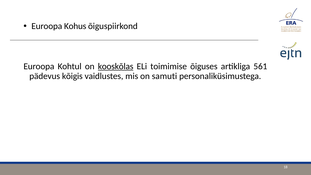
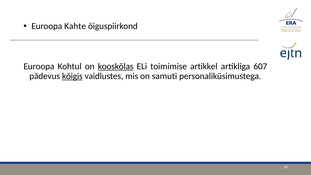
Kohus: Kohus -> Kahte
õiguses: õiguses -> artikkel
561: 561 -> 607
kõigis underline: none -> present
